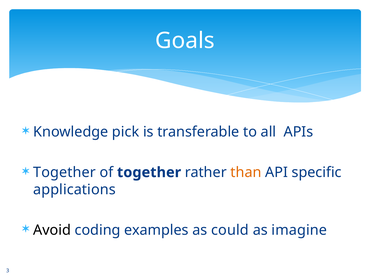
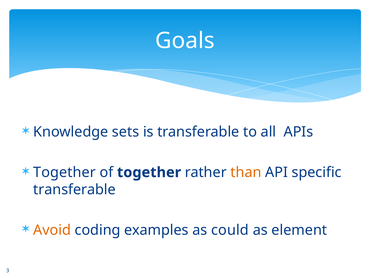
pick: pick -> sets
applications at (74, 189): applications -> transferable
Avoid colour: black -> orange
imagine: imagine -> element
